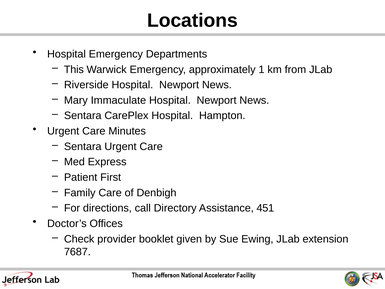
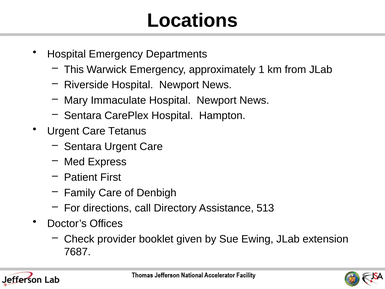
Minutes: Minutes -> Tetanus
451: 451 -> 513
